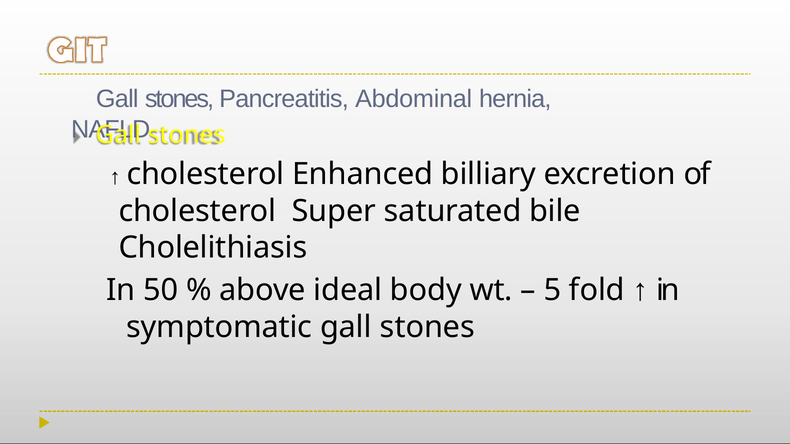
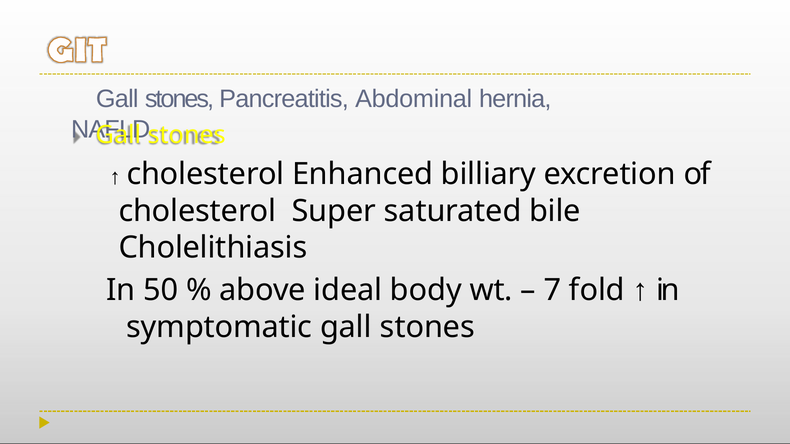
5: 5 -> 7
